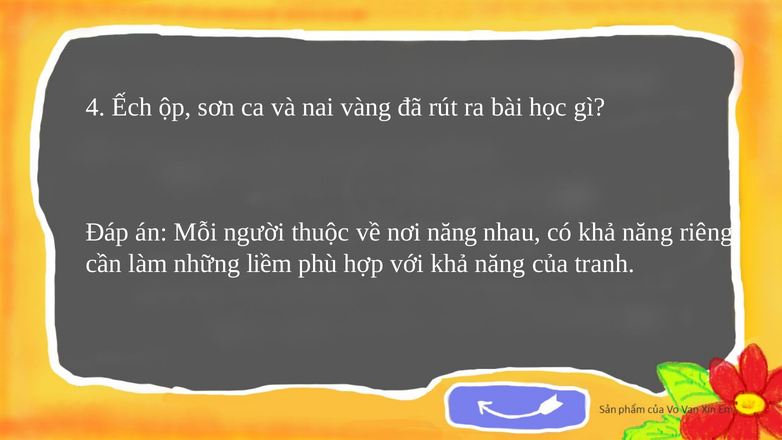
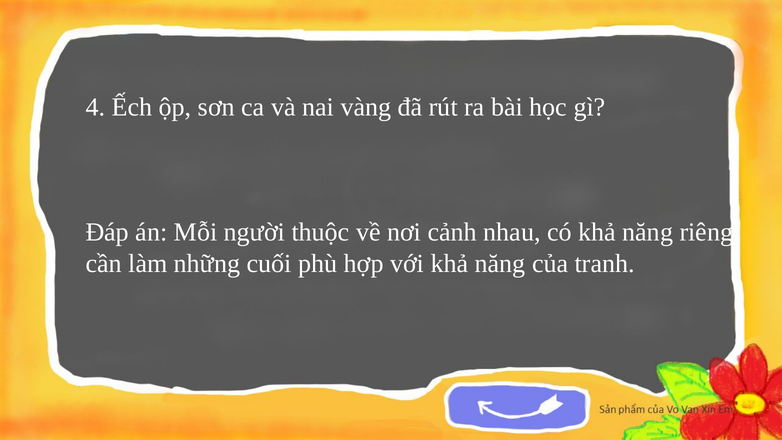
nơi năng: năng -> cảnh
liềm: liềm -> cuối
